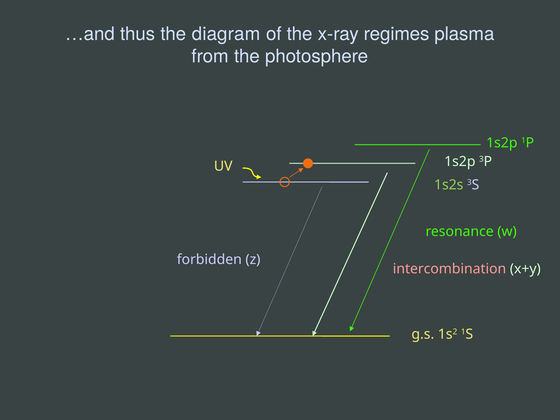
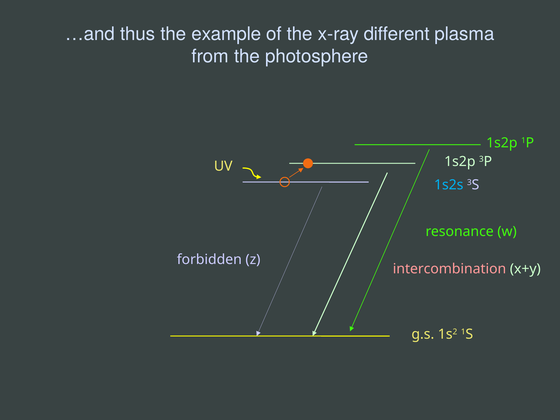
diagram: diagram -> example
regimes: regimes -> different
1s2s colour: light green -> light blue
